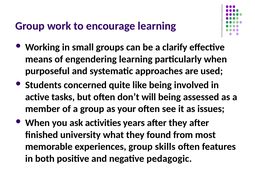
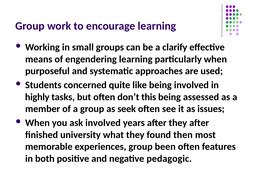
active: active -> highly
will: will -> this
your: your -> seek
ask activities: activities -> involved
from: from -> then
skills: skills -> been
